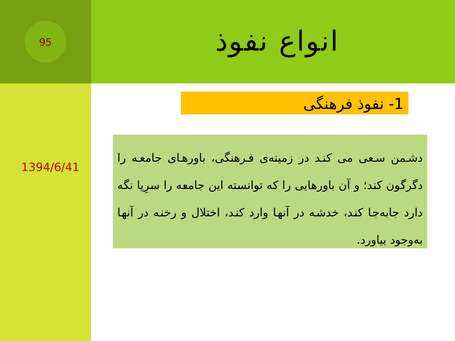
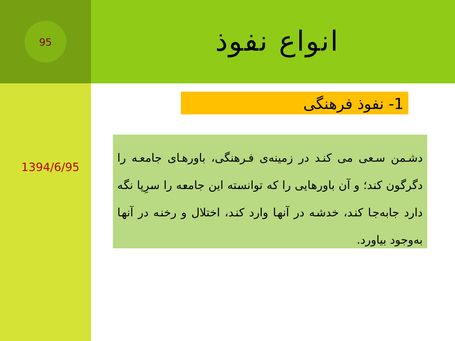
1394/6/41: 1394/6/41 -> 1394/6/95
